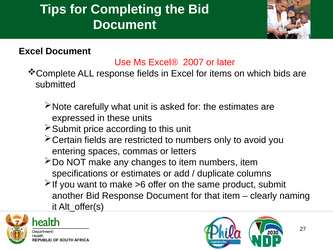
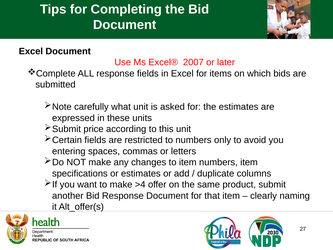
>6: >6 -> >4
